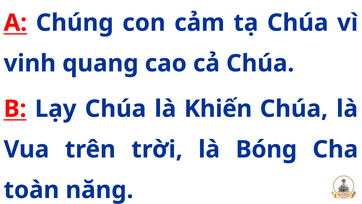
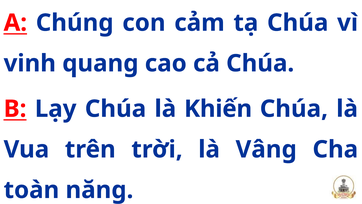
Bóng: Bóng -> Vâng
